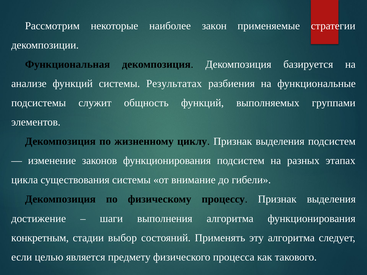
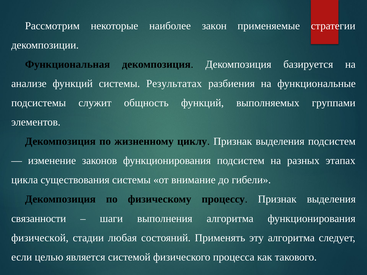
достижение: достижение -> связанности
конкретным: конкретным -> физической
выбор: выбор -> любая
предмету: предмету -> системой
